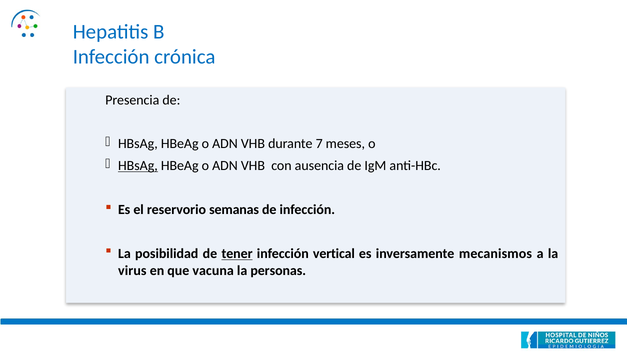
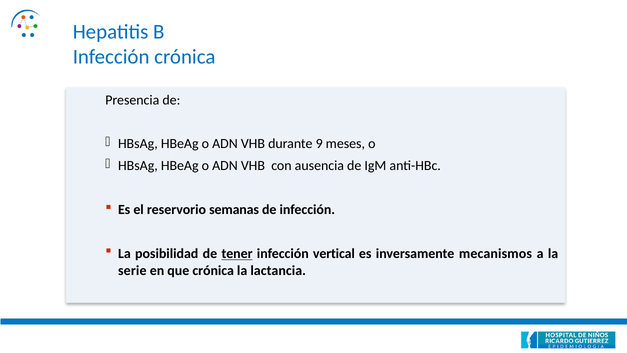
7: 7 -> 9
HBsAg at (138, 166) underline: present -> none
virus: virus -> serie
que vacuna: vacuna -> crónica
personas: personas -> lactancia
